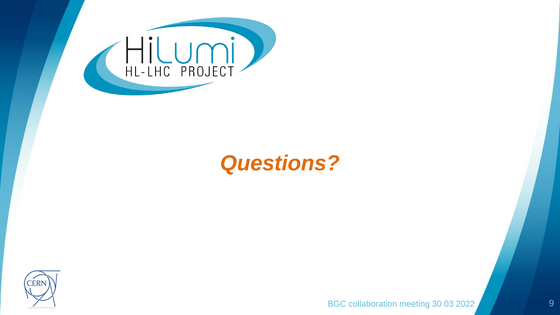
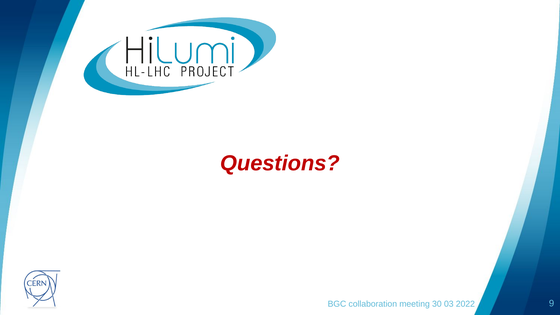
Questions colour: orange -> red
